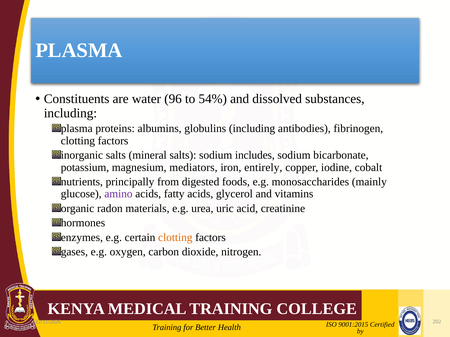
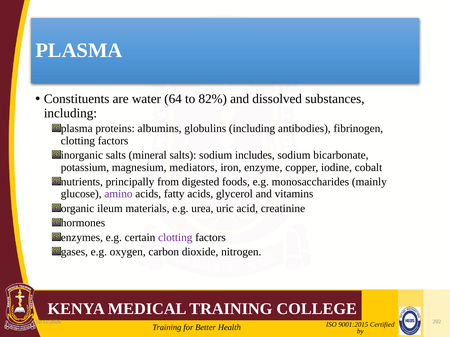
96: 96 -> 64
54%: 54% -> 82%
entirely: entirely -> enzyme
radon: radon -> ileum
clotting at (175, 238) colour: orange -> purple
